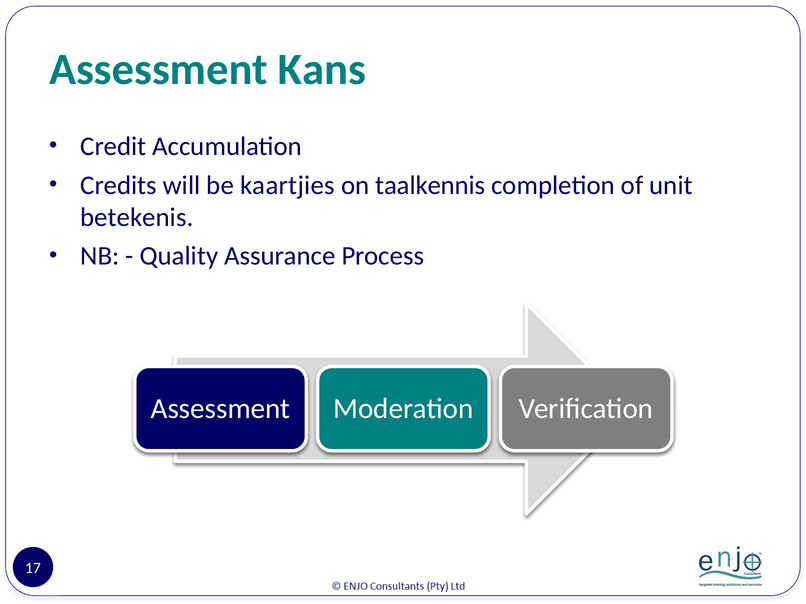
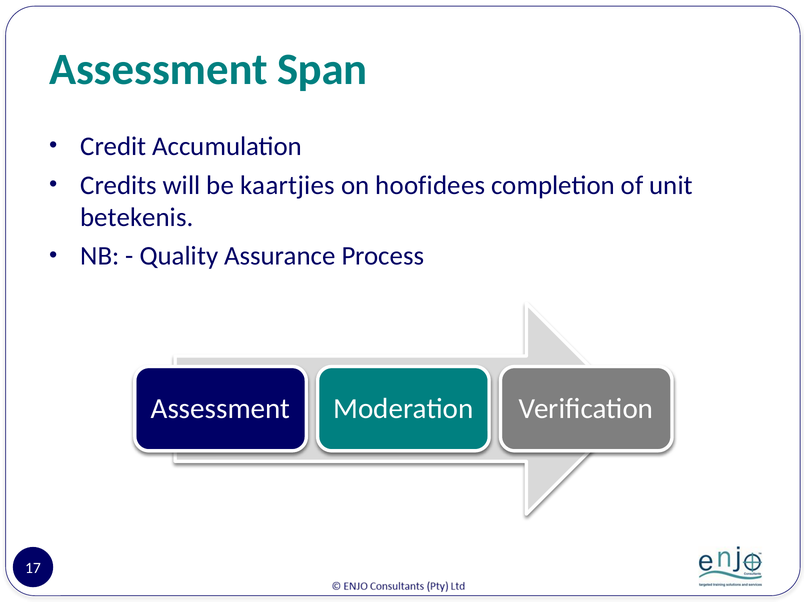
Kans: Kans -> Span
taalkennis: taalkennis -> hoofidees
